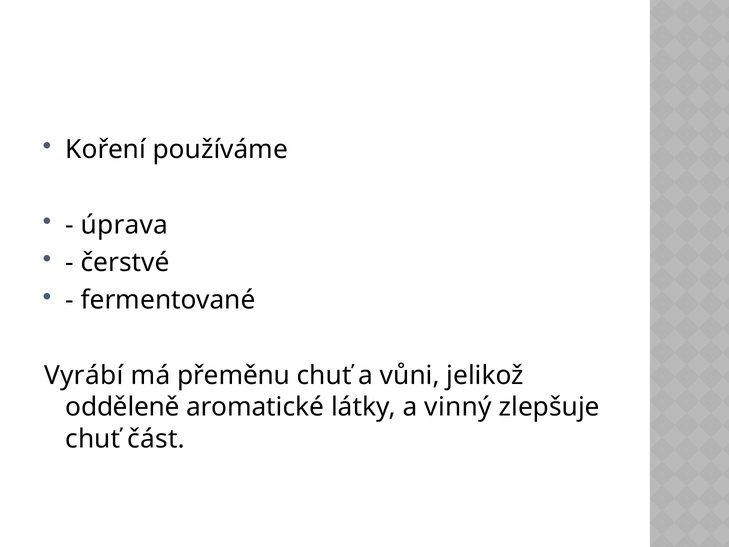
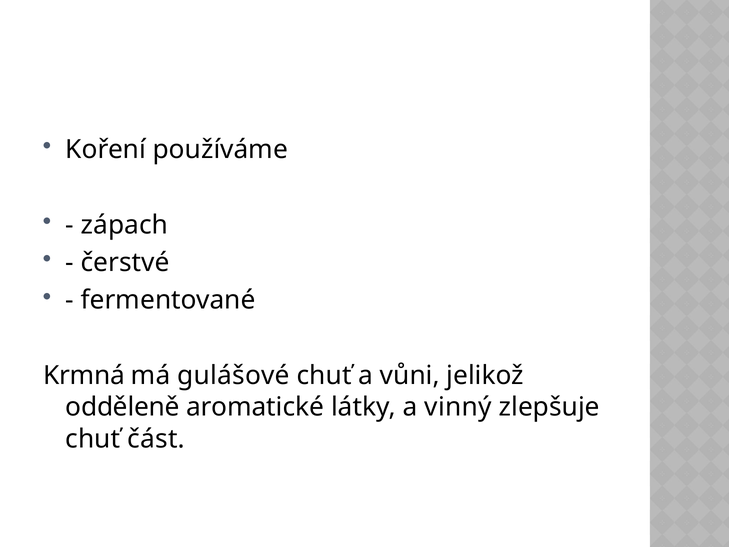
úprava: úprava -> zápach
Vyrábí: Vyrábí -> Krmná
přeměnu: přeměnu -> gulášové
